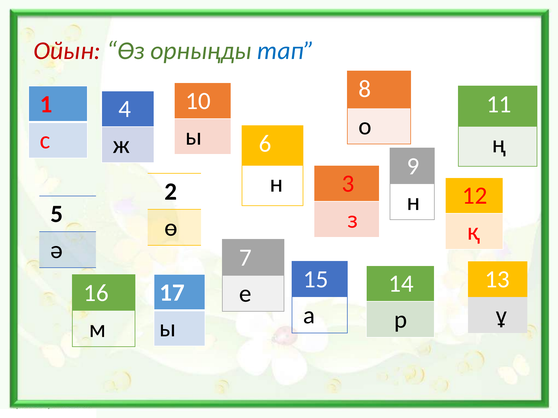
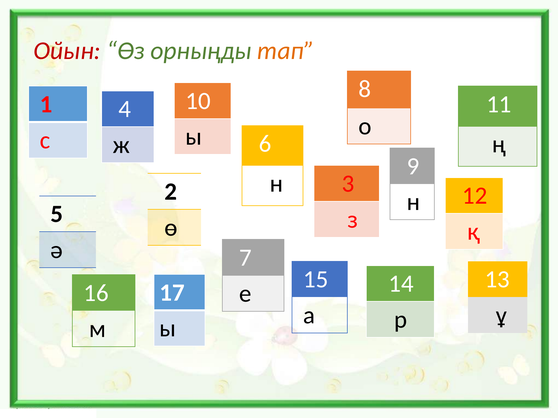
тап colour: blue -> orange
